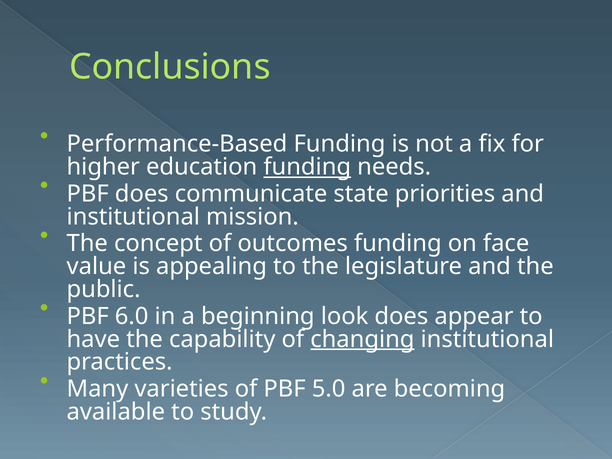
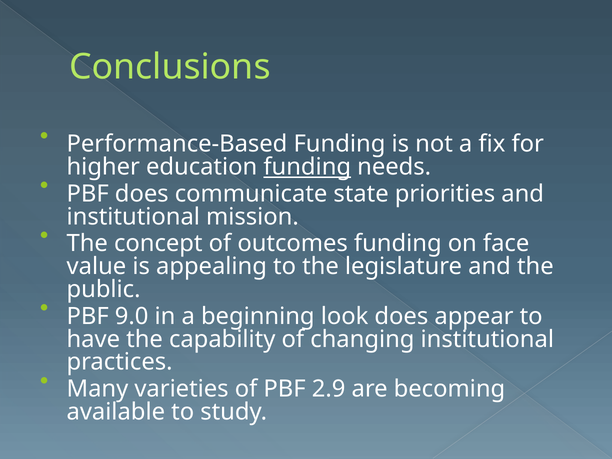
6.0: 6.0 -> 9.0
changing underline: present -> none
5.0: 5.0 -> 2.9
